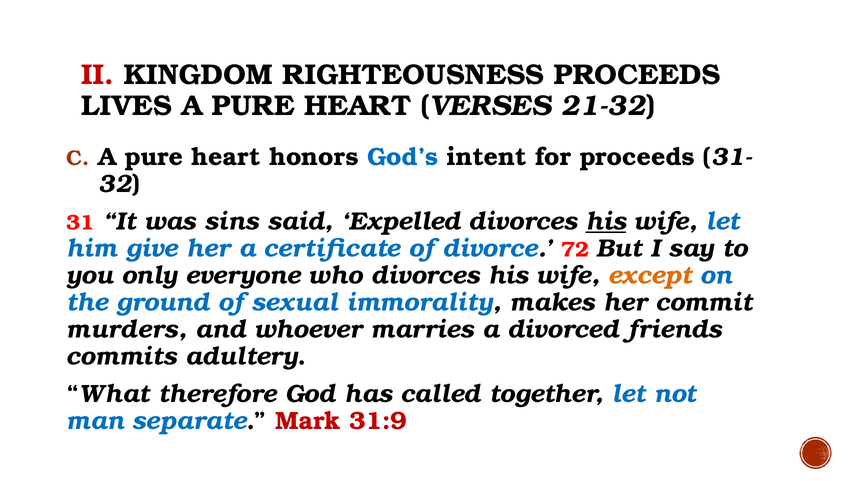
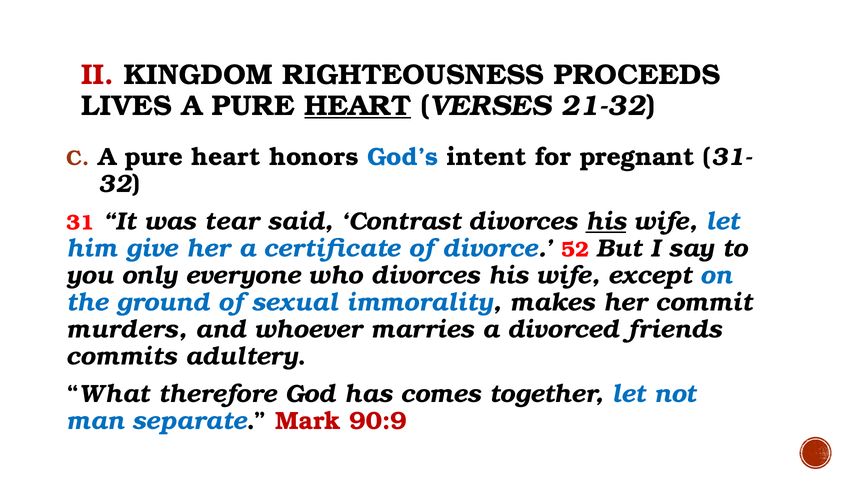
HEART at (358, 106) underline: none -> present
for proceeds: proceeds -> pregnant
sins: sins -> tear
Expelled: Expelled -> Contrast
72: 72 -> 52
except colour: orange -> black
called: called -> comes
31:9: 31:9 -> 90:9
